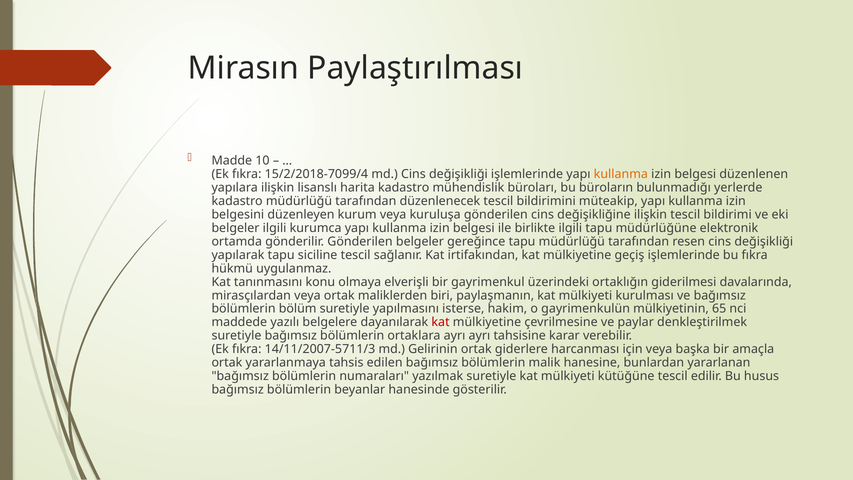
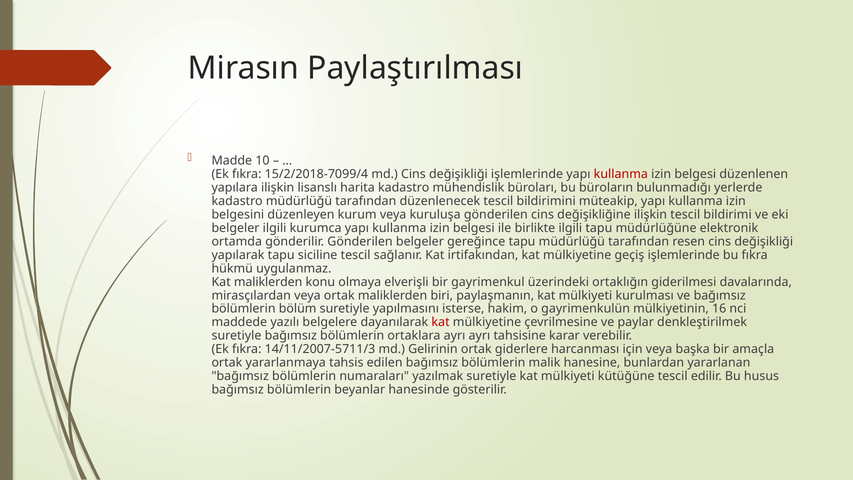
kullanma at (621, 174) colour: orange -> red
Kat tanınmasını: tanınmasını -> maliklerden
65: 65 -> 16
